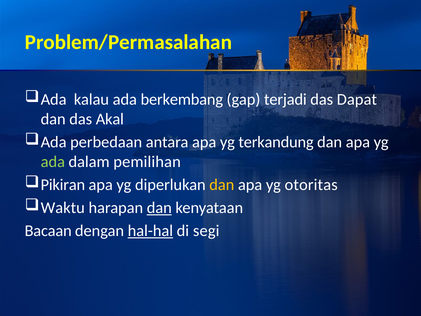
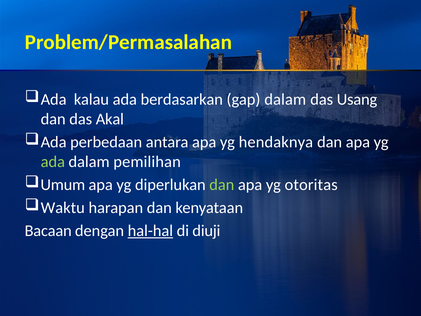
berkembang: berkembang -> berdasarkan
gap terjadi: terjadi -> dalam
Dapat: Dapat -> Usang
terkandung: terkandung -> hendaknya
Pikiran: Pikiran -> Umum
dan at (222, 185) colour: yellow -> light green
dan at (159, 208) underline: present -> none
segi: segi -> diuji
